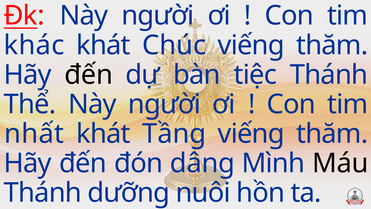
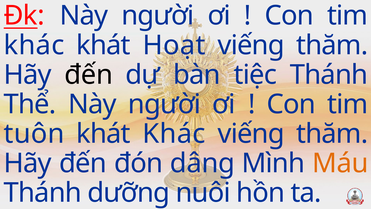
Chúc: Chúc -> Hoạt
nhất: nhất -> tuôn
khát Tầng: Tầng -> Khác
Máu colour: black -> orange
